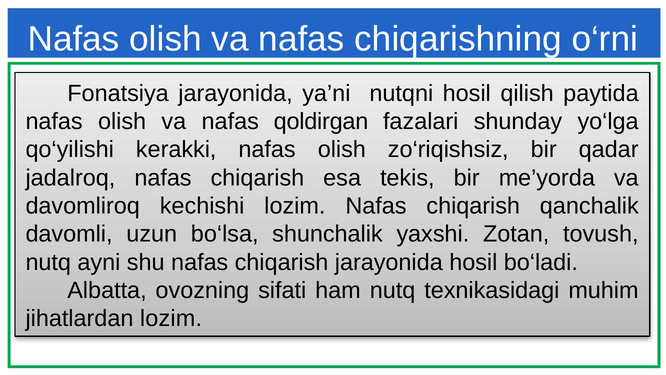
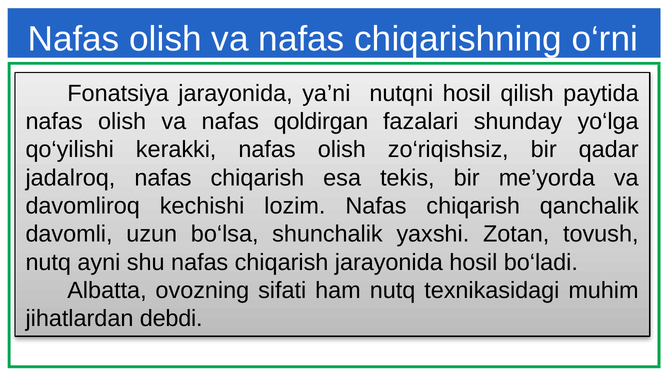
jihatlardan lozim: lozim -> debdi
